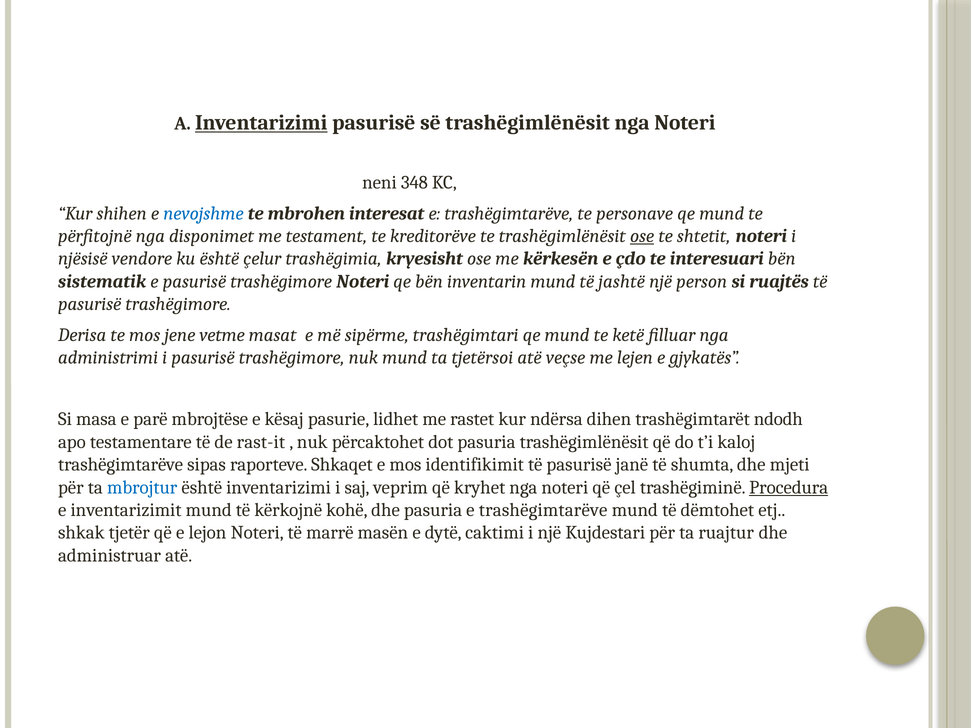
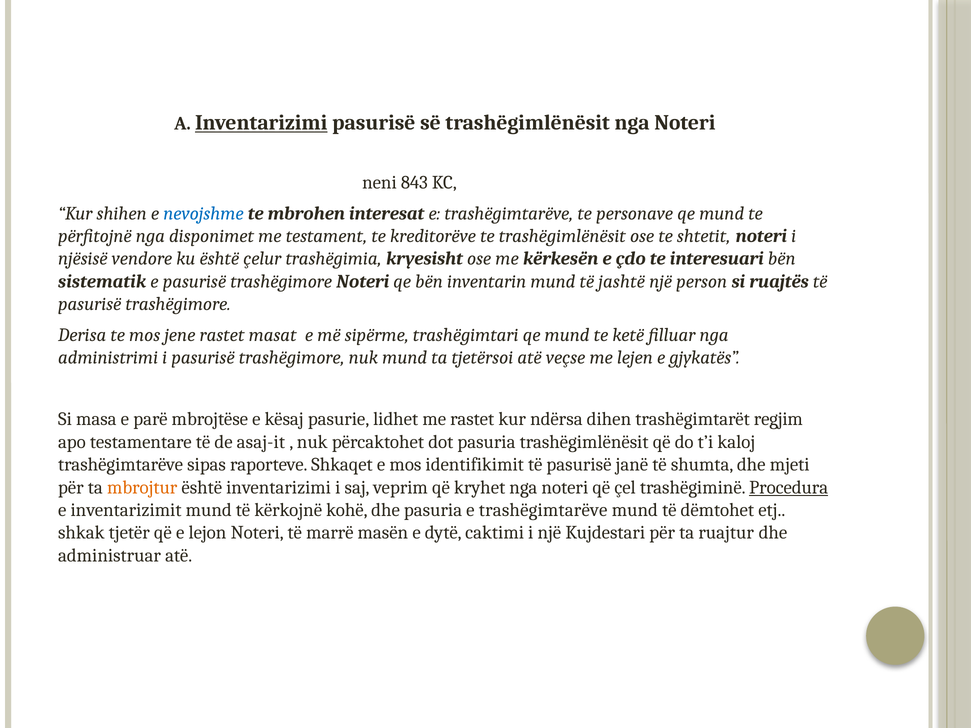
348: 348 -> 843
ose at (642, 236) underline: present -> none
jene vetme: vetme -> rastet
ndodh: ndodh -> regjim
rast-it: rast-it -> asaj-it
mbrojtur colour: blue -> orange
